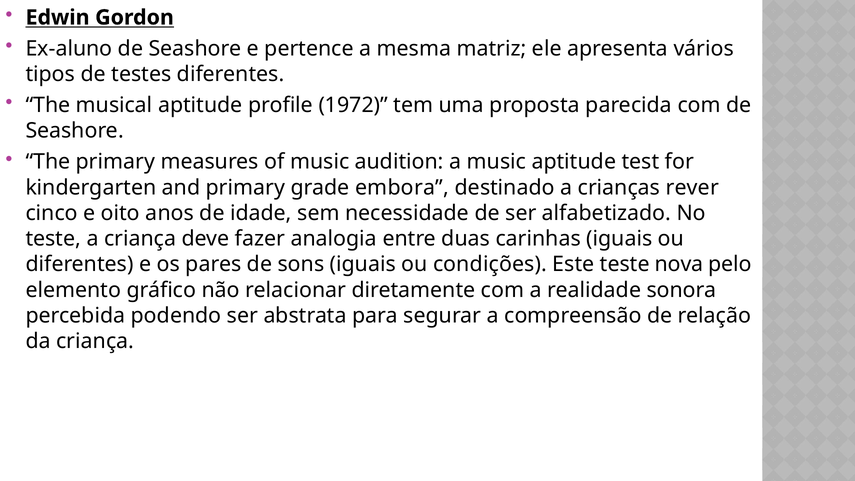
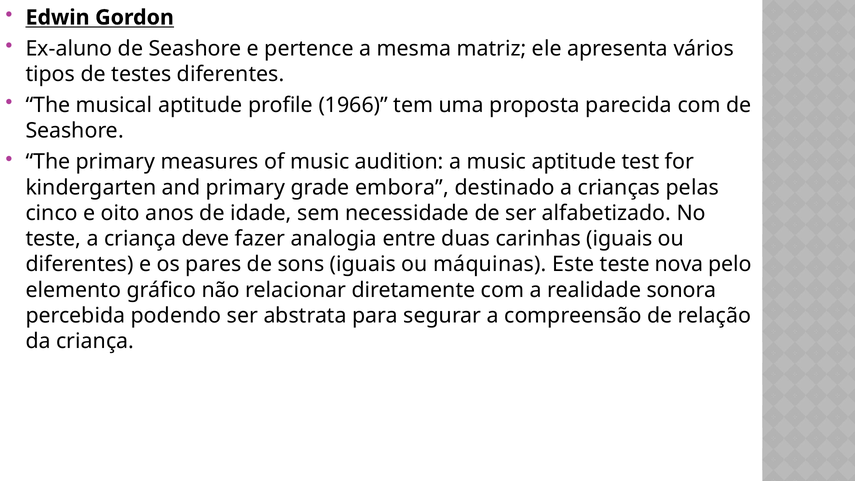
1972: 1972 -> 1966
rever: rever -> pelas
condições: condições -> máquinas
